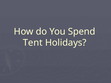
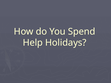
Tent: Tent -> Help
